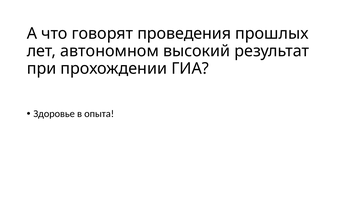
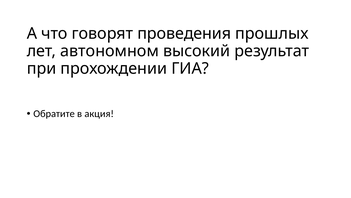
Здоровье: Здоровье -> Обратите
опыта: опыта -> акция
